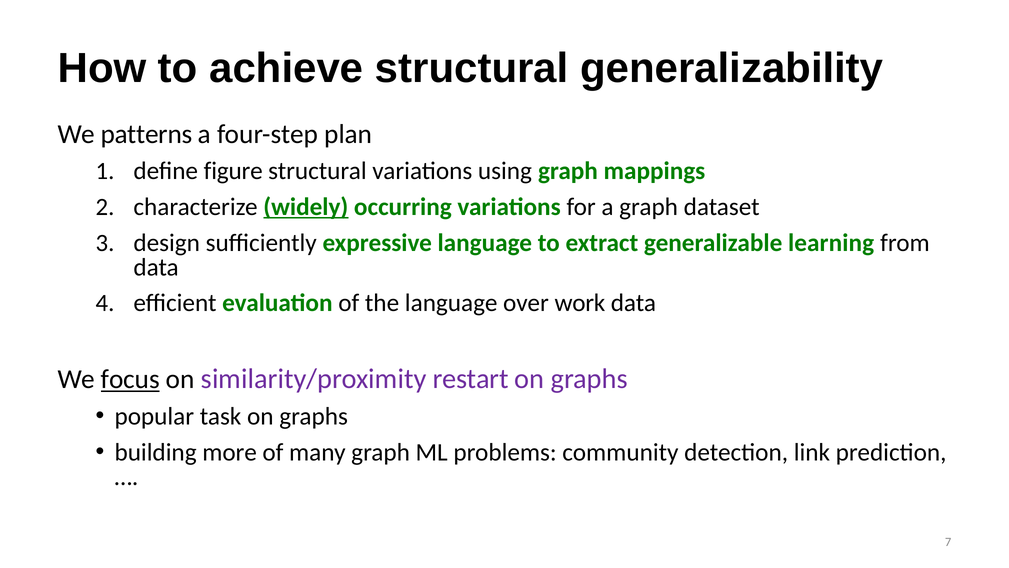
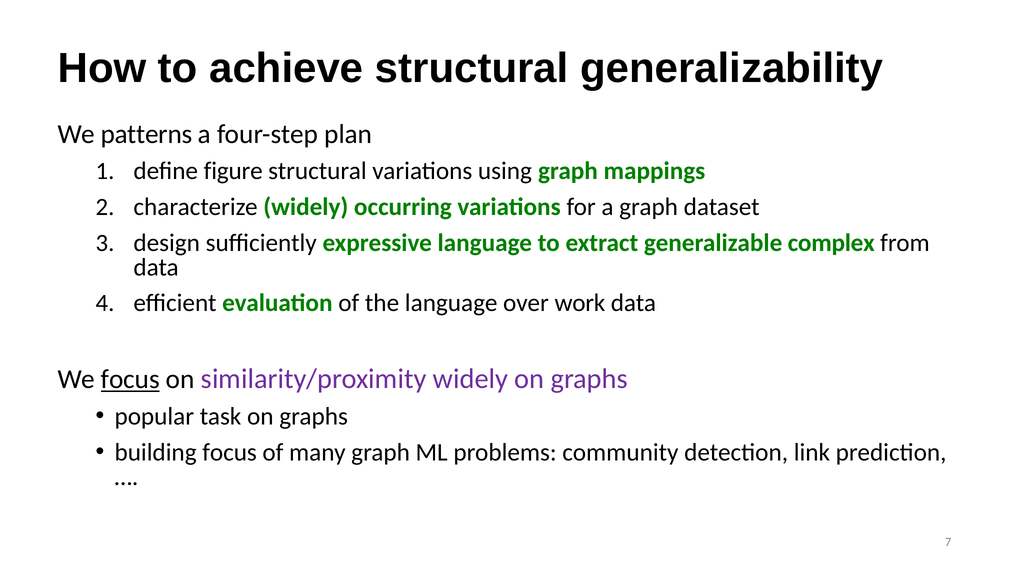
widely at (306, 207) underline: present -> none
learning: learning -> complex
similarity/proximity restart: restart -> widely
building more: more -> focus
